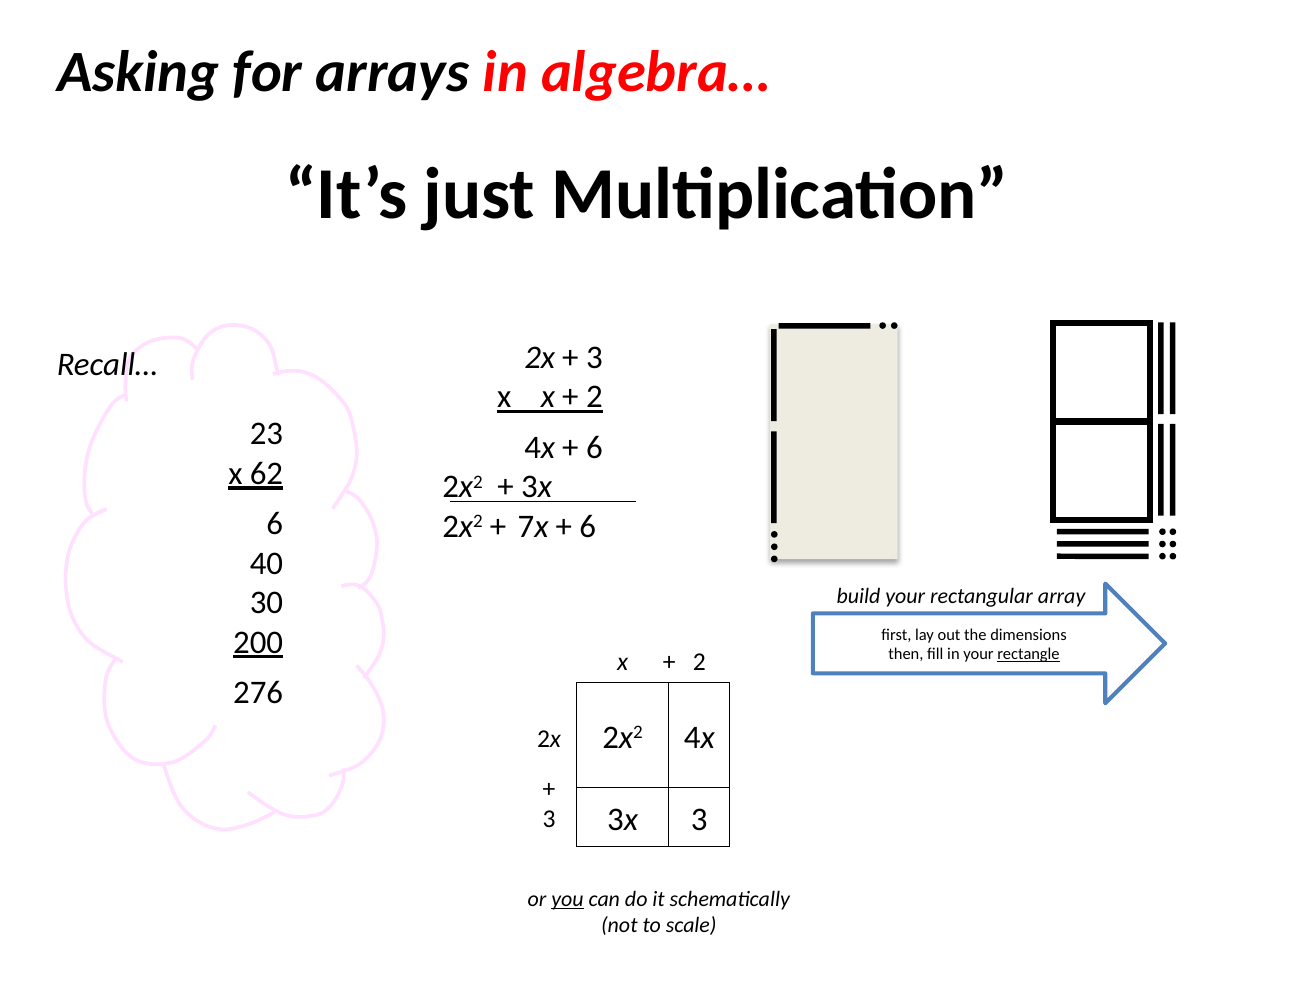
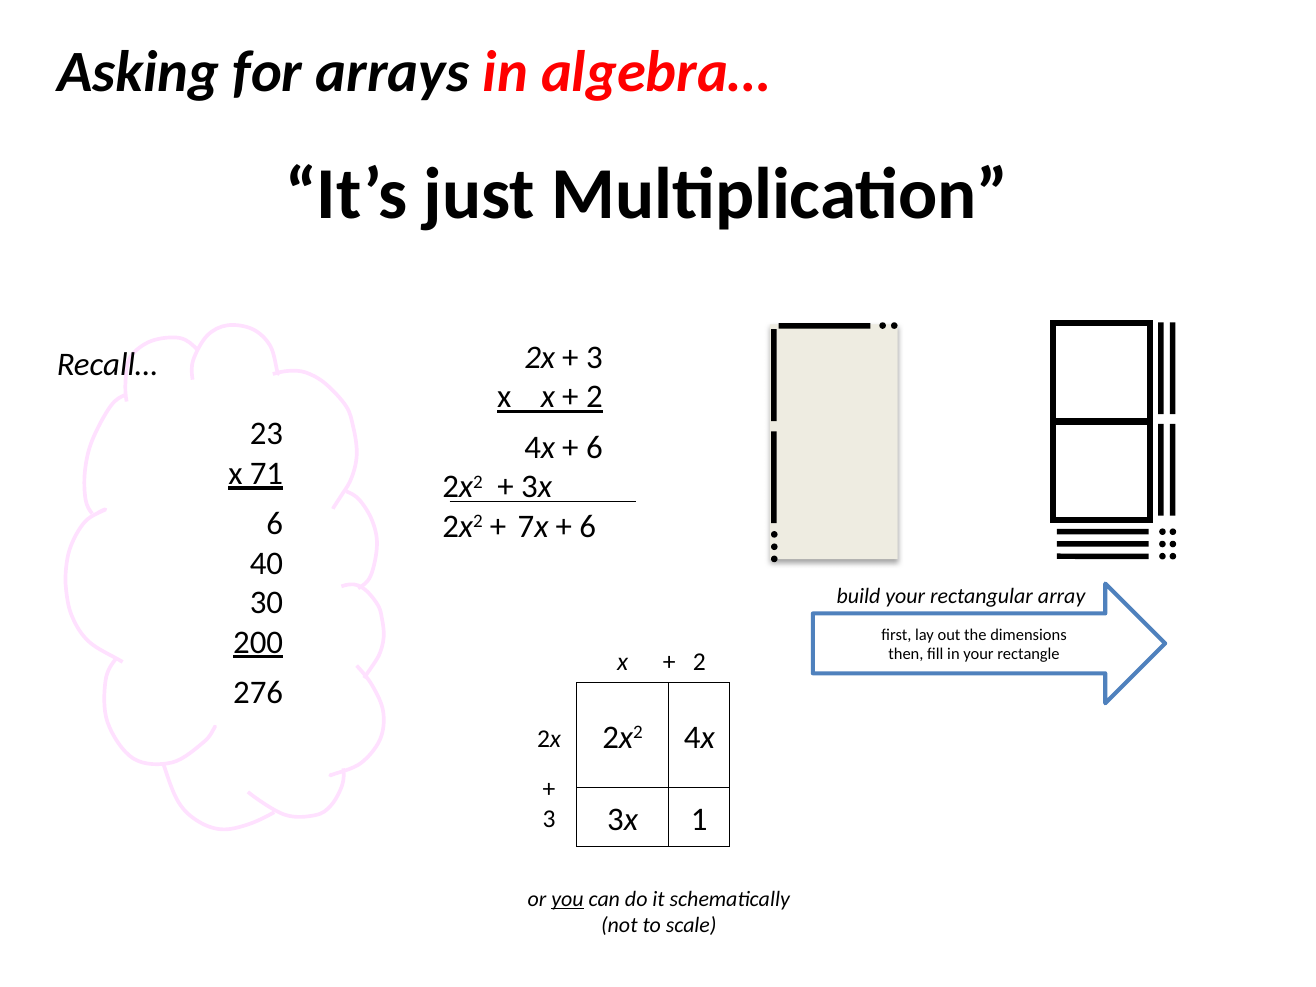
62: 62 -> 71
rectangle underline: present -> none
3x 3: 3 -> 1
